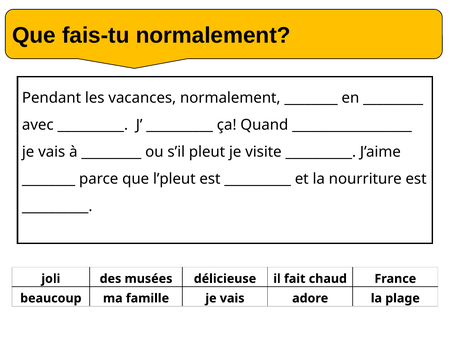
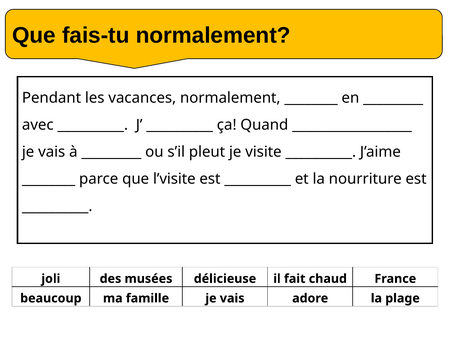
l’pleut: l’pleut -> l’visite
